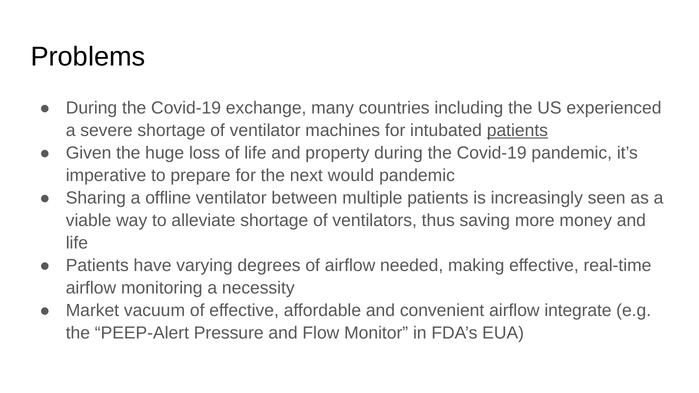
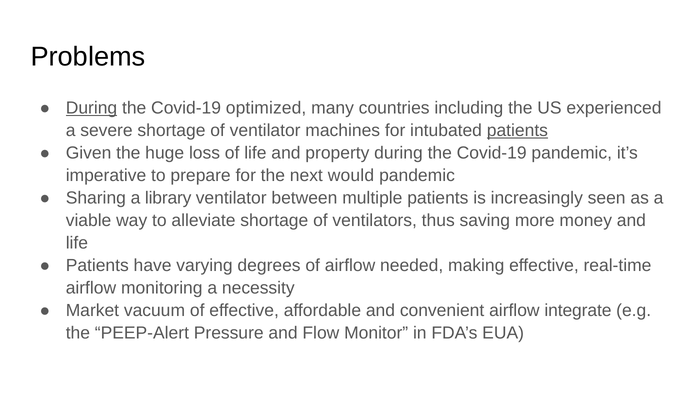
During at (91, 108) underline: none -> present
exchange: exchange -> optimized
offline: offline -> library
